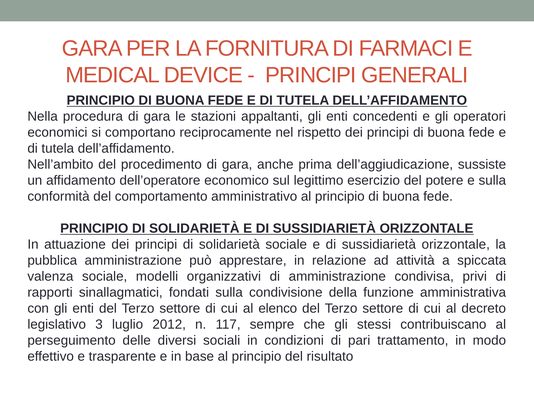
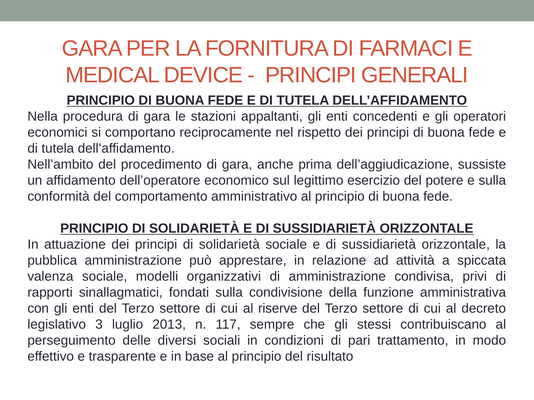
elenco: elenco -> riserve
2012: 2012 -> 2013
